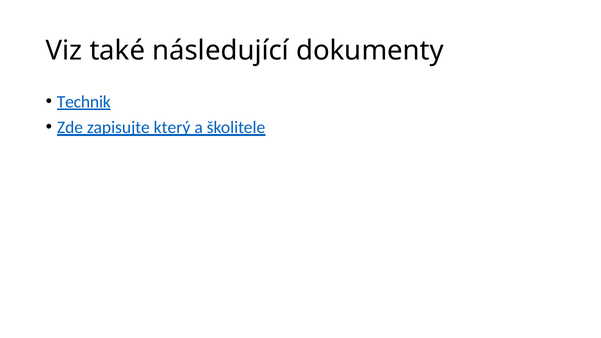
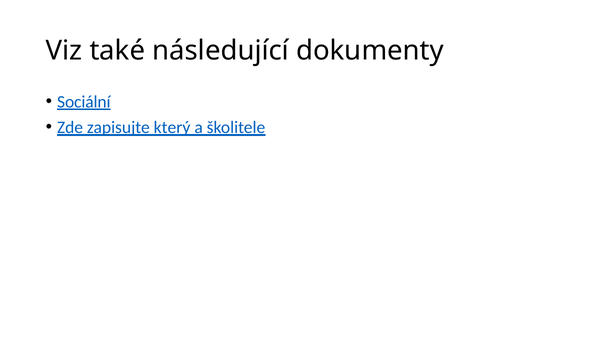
Technik: Technik -> Sociální
